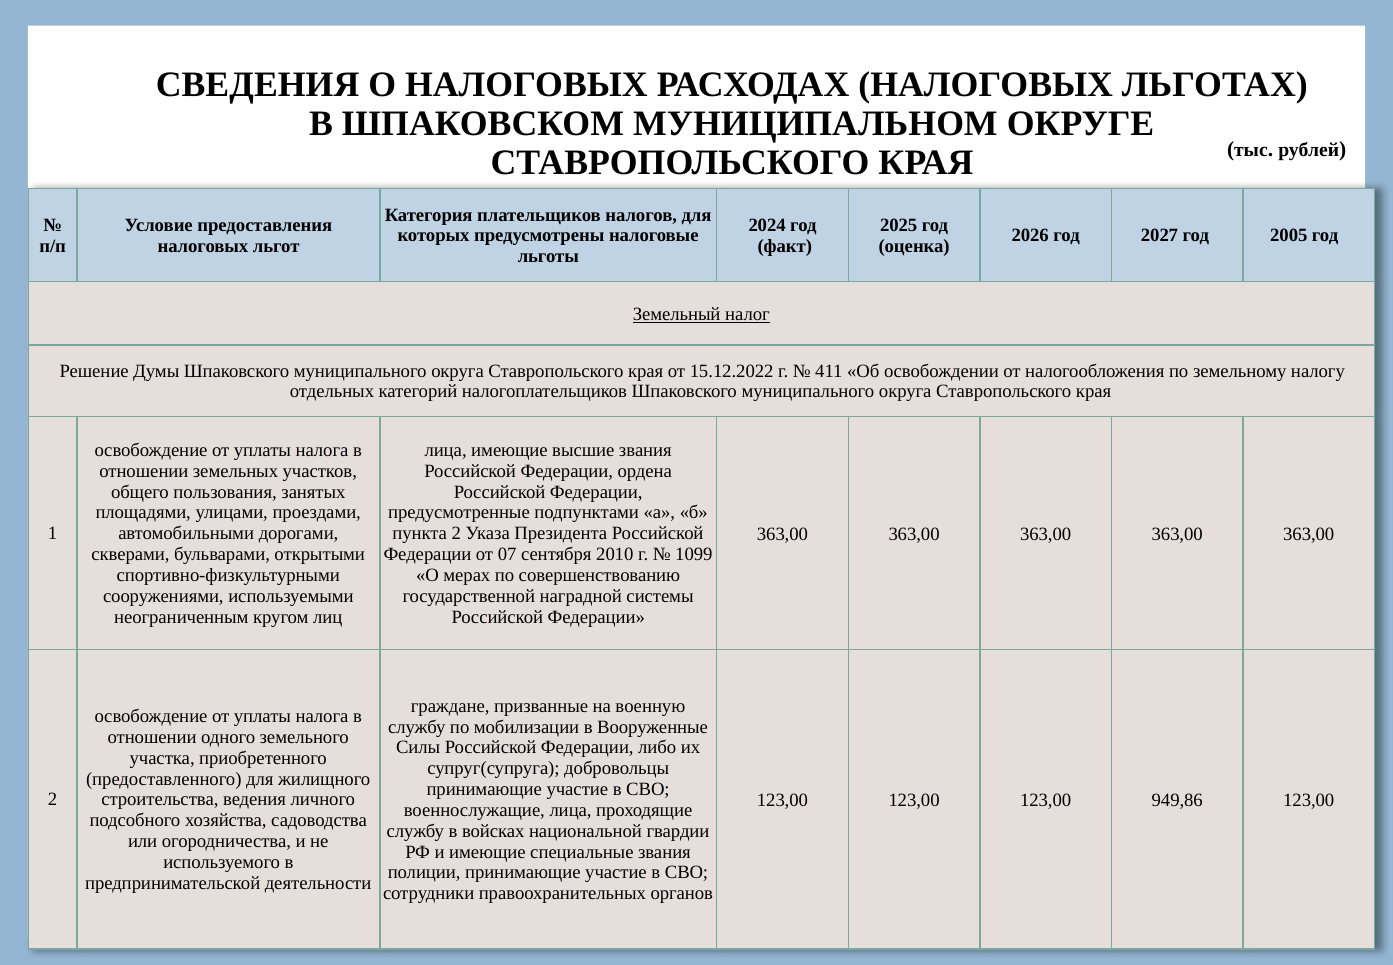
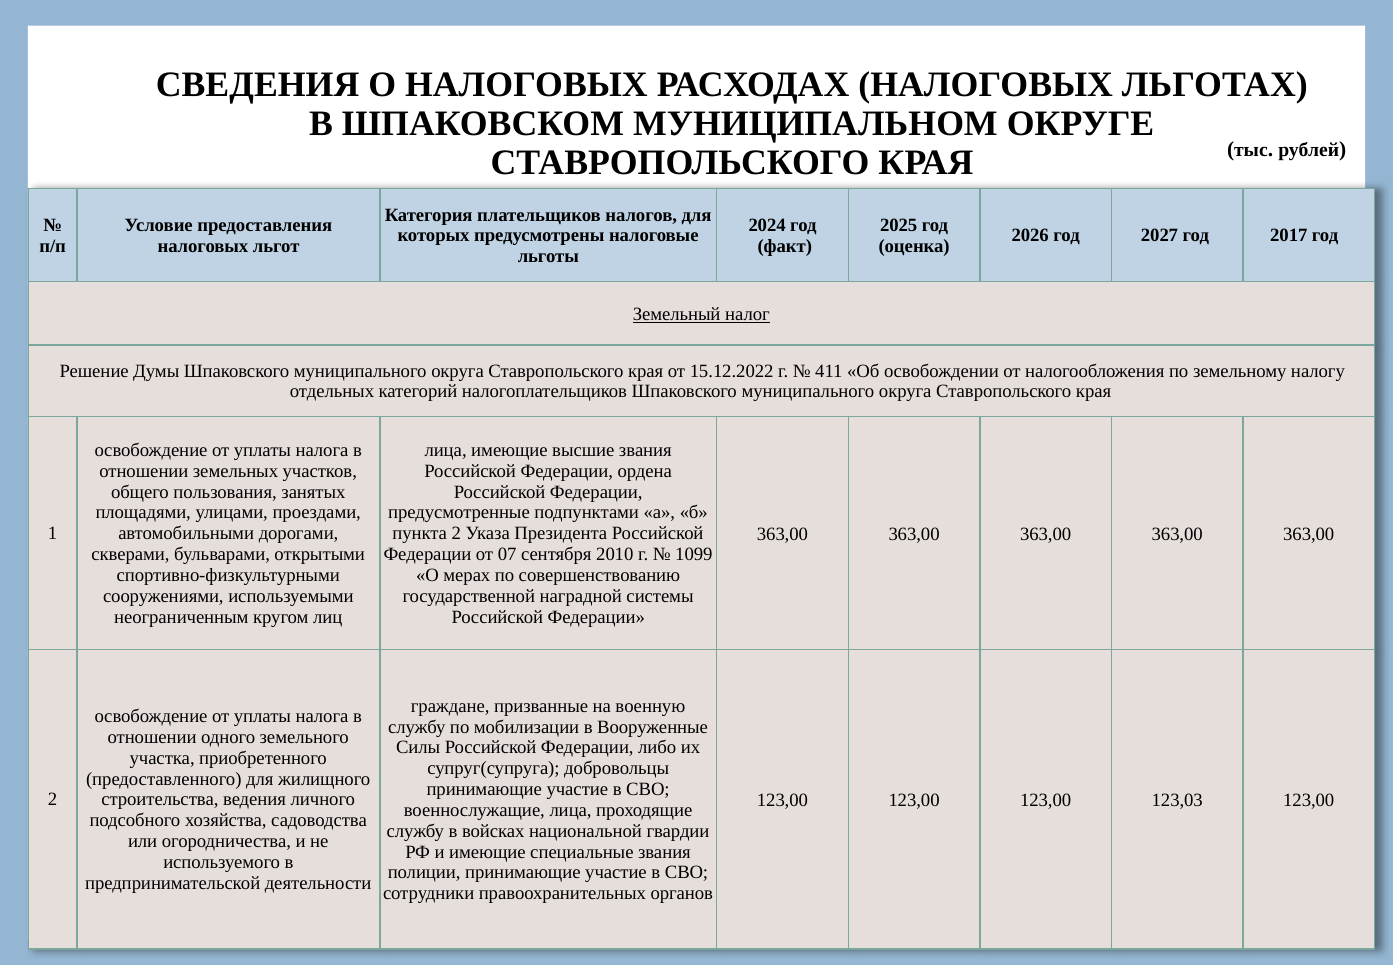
2005: 2005 -> 2017
949,86: 949,86 -> 123,03
